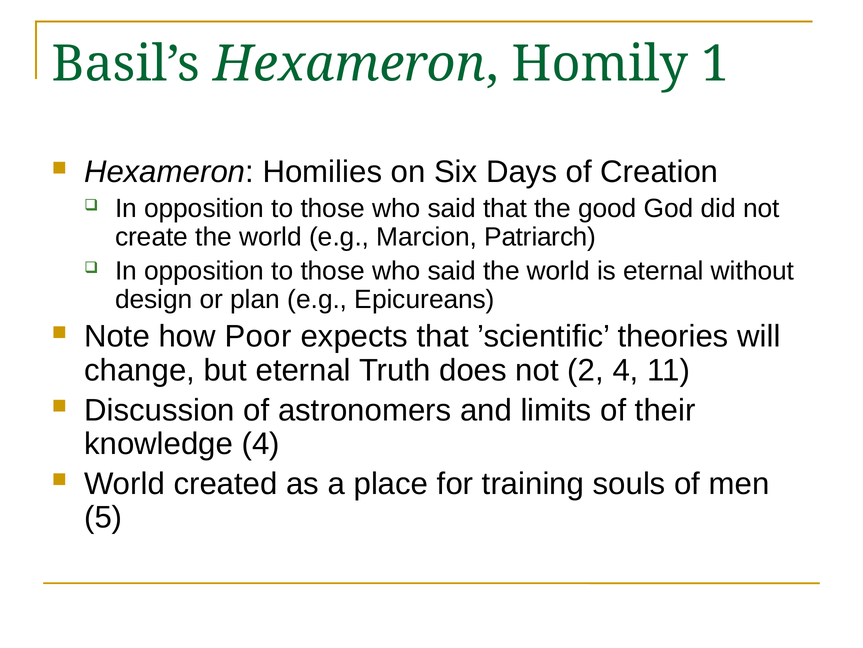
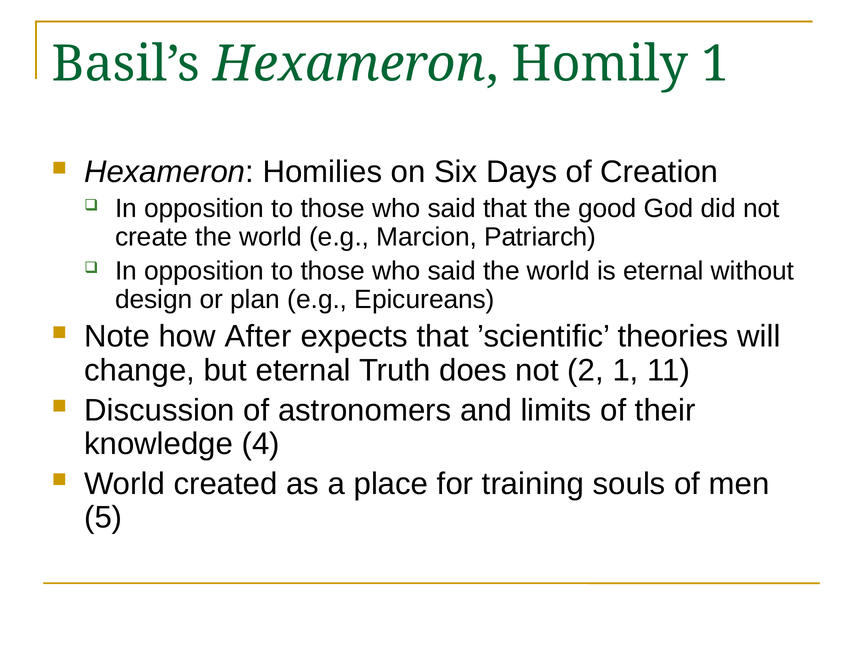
Poor: Poor -> After
2 4: 4 -> 1
